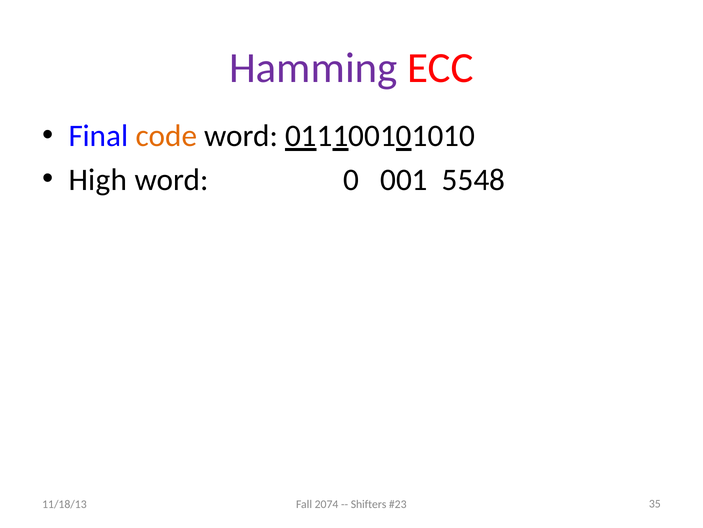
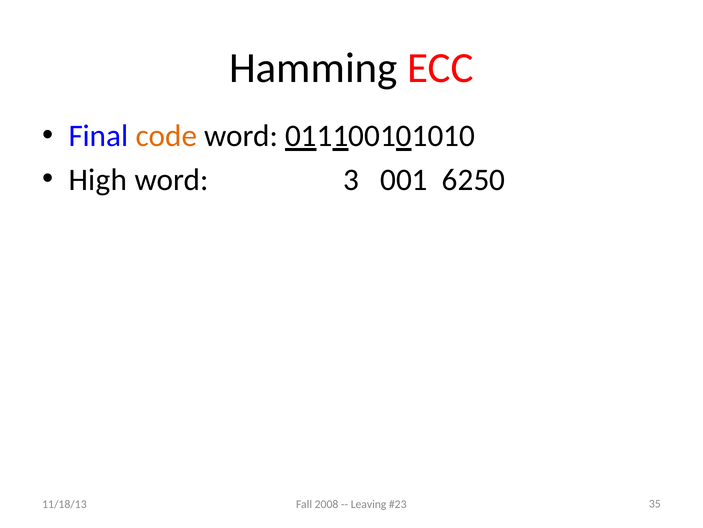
Hamming colour: purple -> black
0: 0 -> 3
5548: 5548 -> 6250
2074: 2074 -> 2008
Shifters: Shifters -> Leaving
